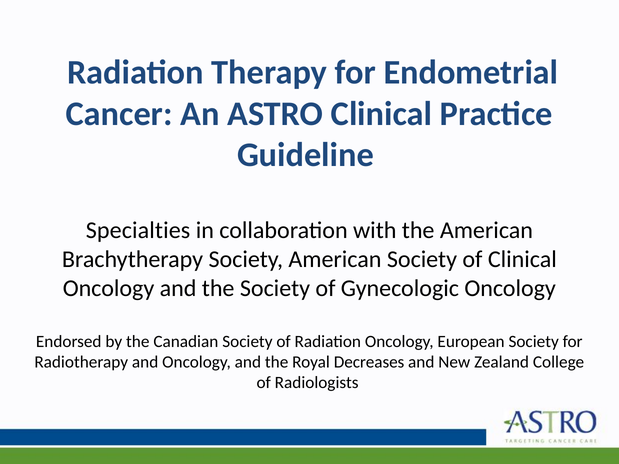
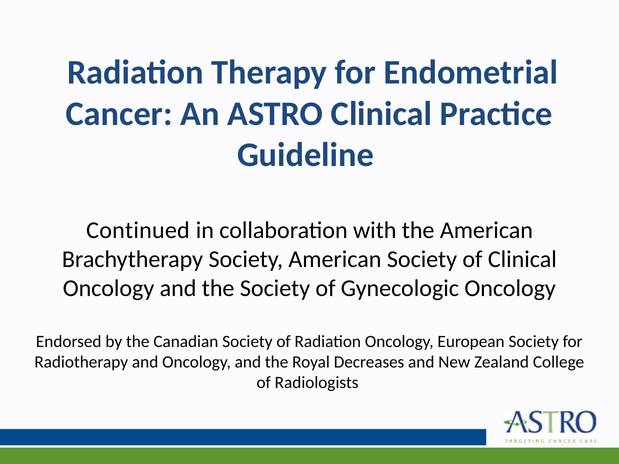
Specialties: Specialties -> Continued
